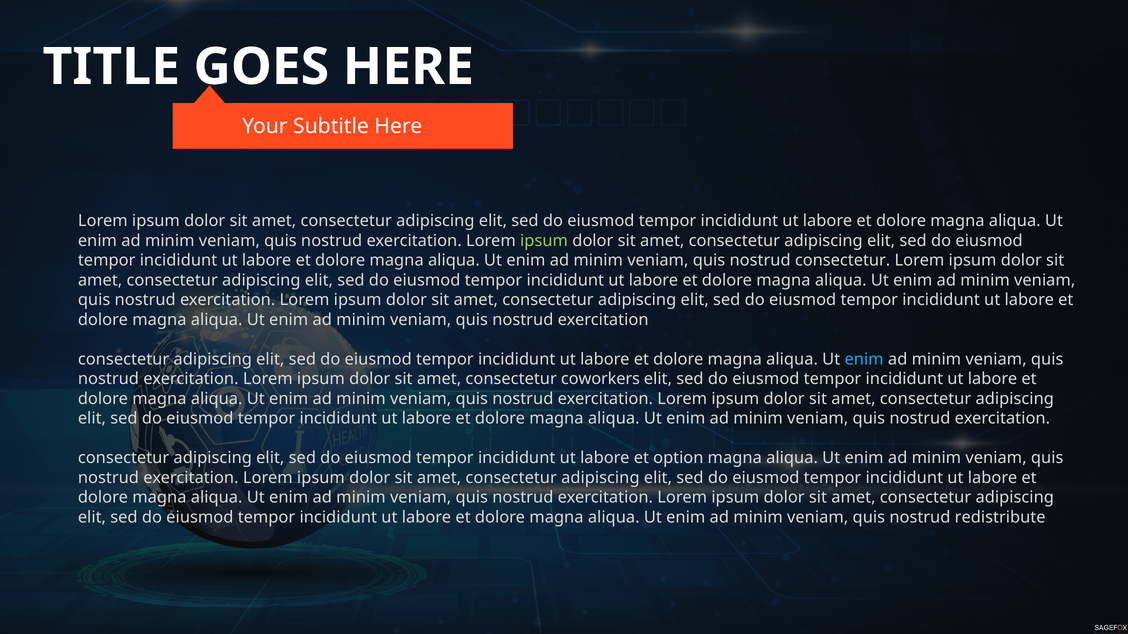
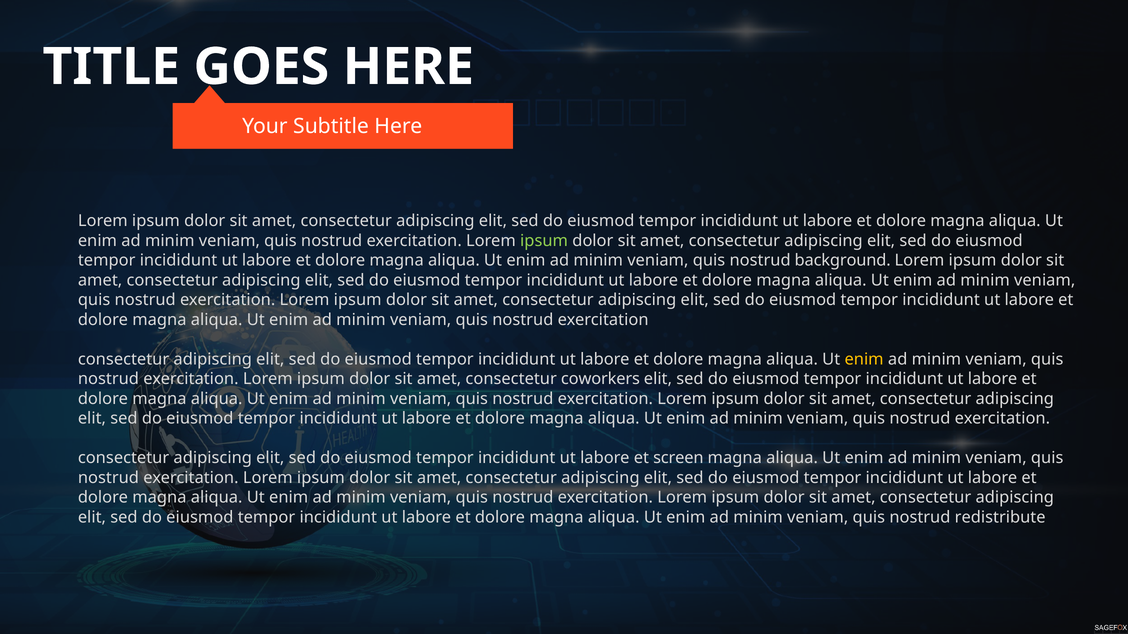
nostrud consectetur: consectetur -> background
enim at (864, 359) colour: light blue -> yellow
option: option -> screen
